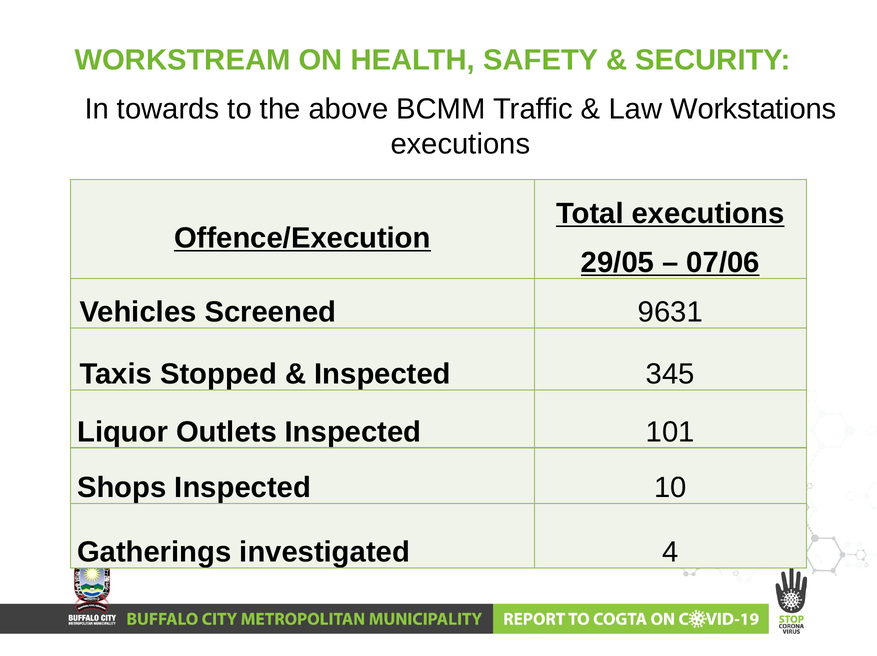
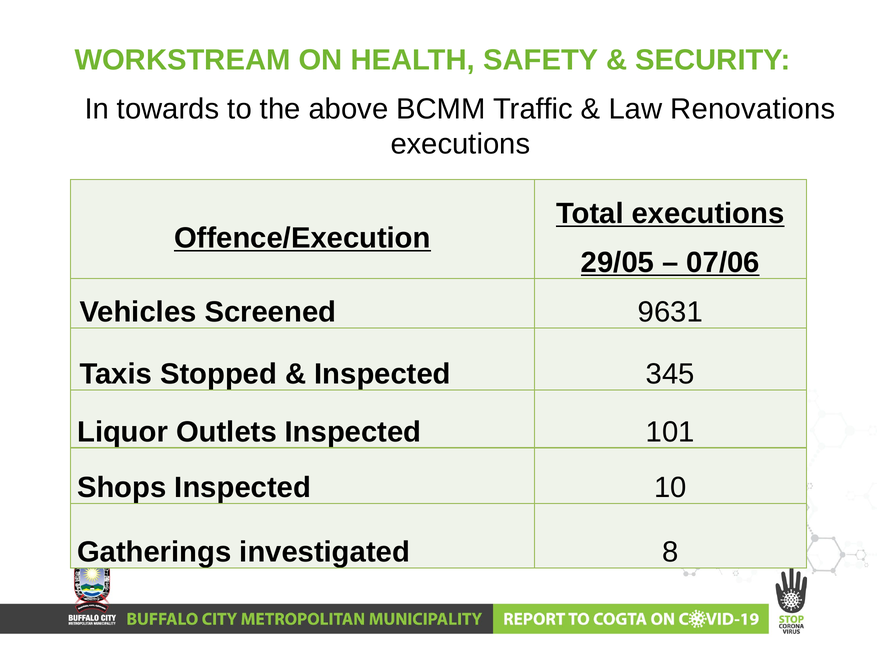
Workstations: Workstations -> Renovations
4: 4 -> 8
